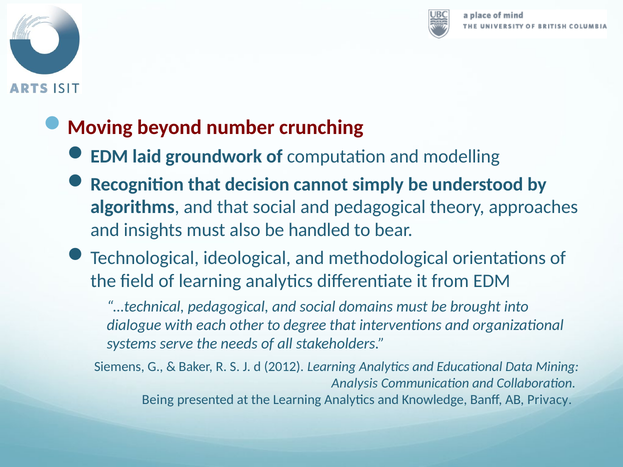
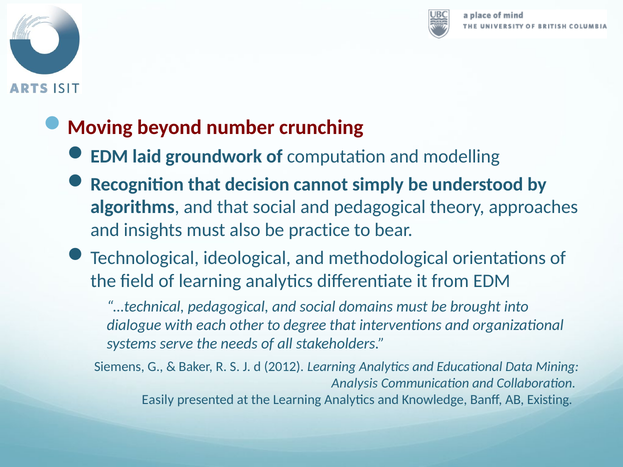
handled: handled -> practice
Being: Being -> Easily
Privacy: Privacy -> Existing
